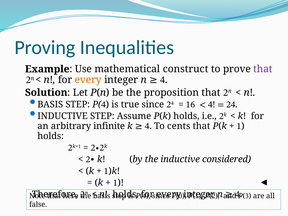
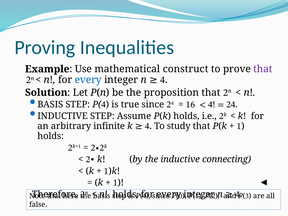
every at (88, 80) colour: orange -> blue
cents: cents -> study
considered: considered -> connecting
